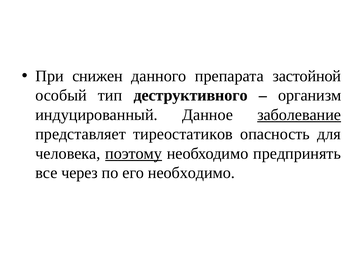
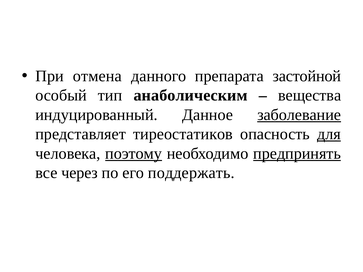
снижен: снижен -> отмена
деструктивного: деструктивного -> анаболическим
организм: организм -> вещества
для underline: none -> present
предпринять underline: none -> present
его необходимо: необходимо -> поддержать
